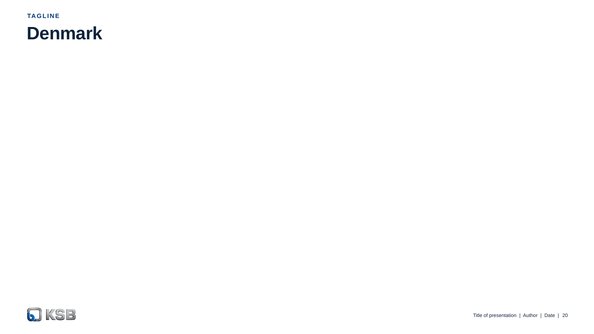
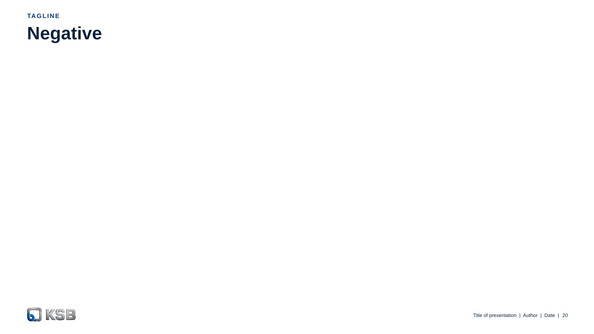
Denmark: Denmark -> Negative
